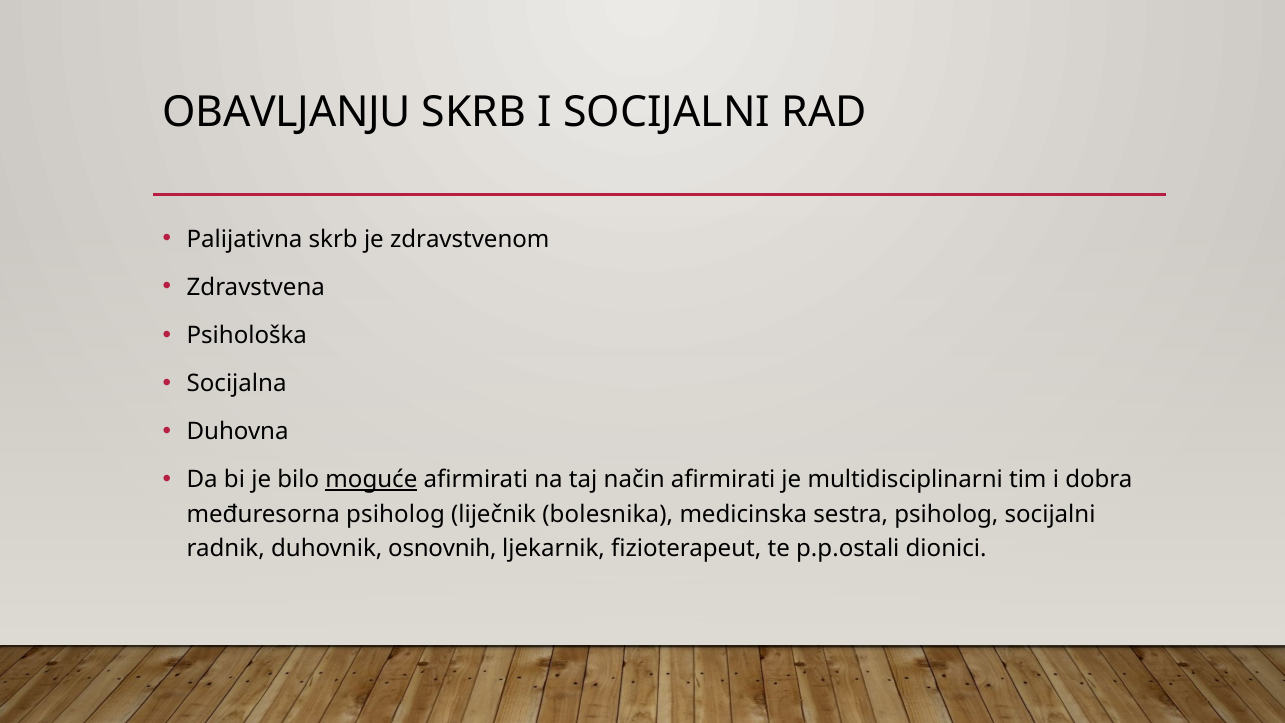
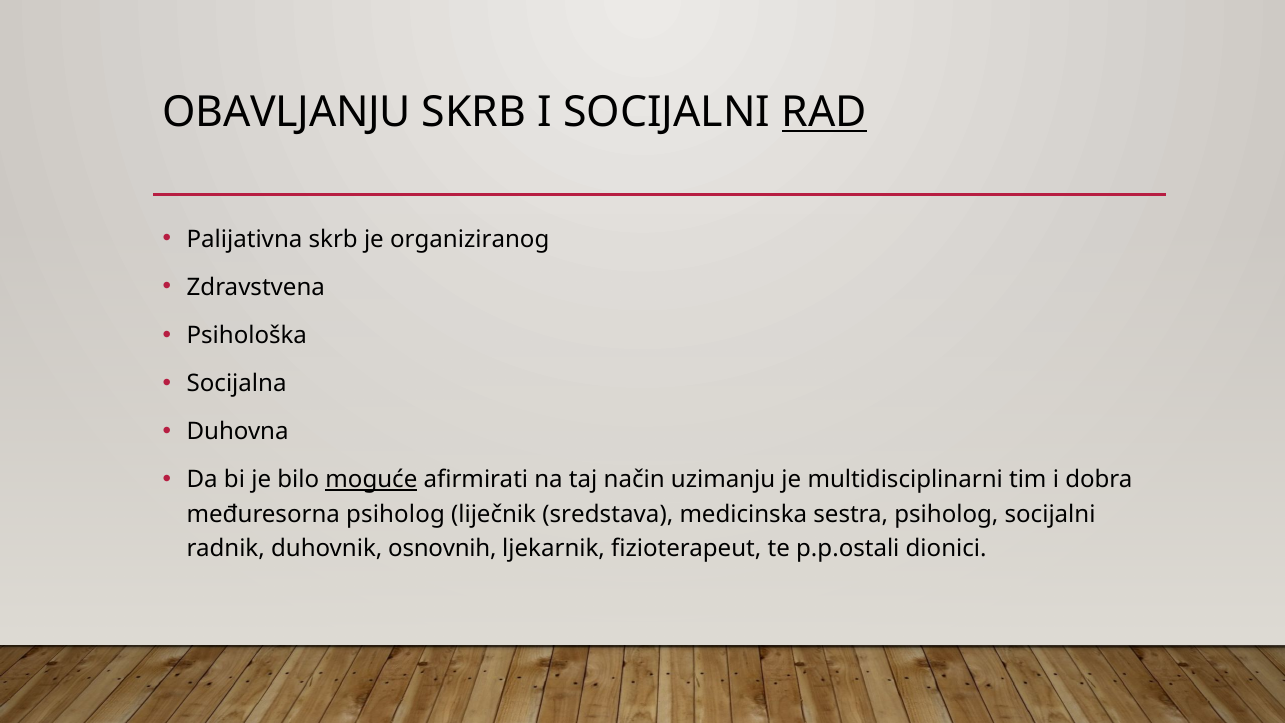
RAD underline: none -> present
zdravstvenom: zdravstvenom -> organiziranog
način afirmirati: afirmirati -> uzimanju
bolesnika: bolesnika -> sredstava
